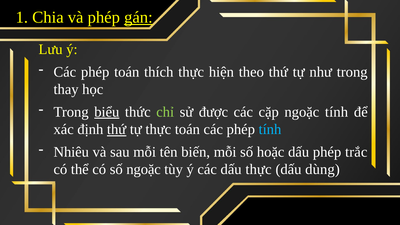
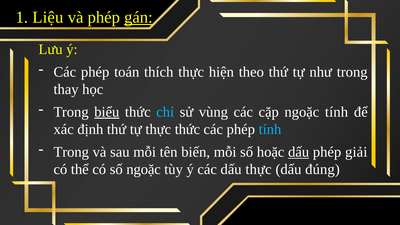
Chia: Chia -> Liệu
chỉ colour: light green -> light blue
được: được -> vùng
thứ at (117, 130) underline: present -> none
thực toán: toán -> thức
Nhiêu at (71, 152): Nhiêu -> Trong
dấu at (299, 152) underline: none -> present
trắc: trắc -> giải
dùng: dùng -> đúng
